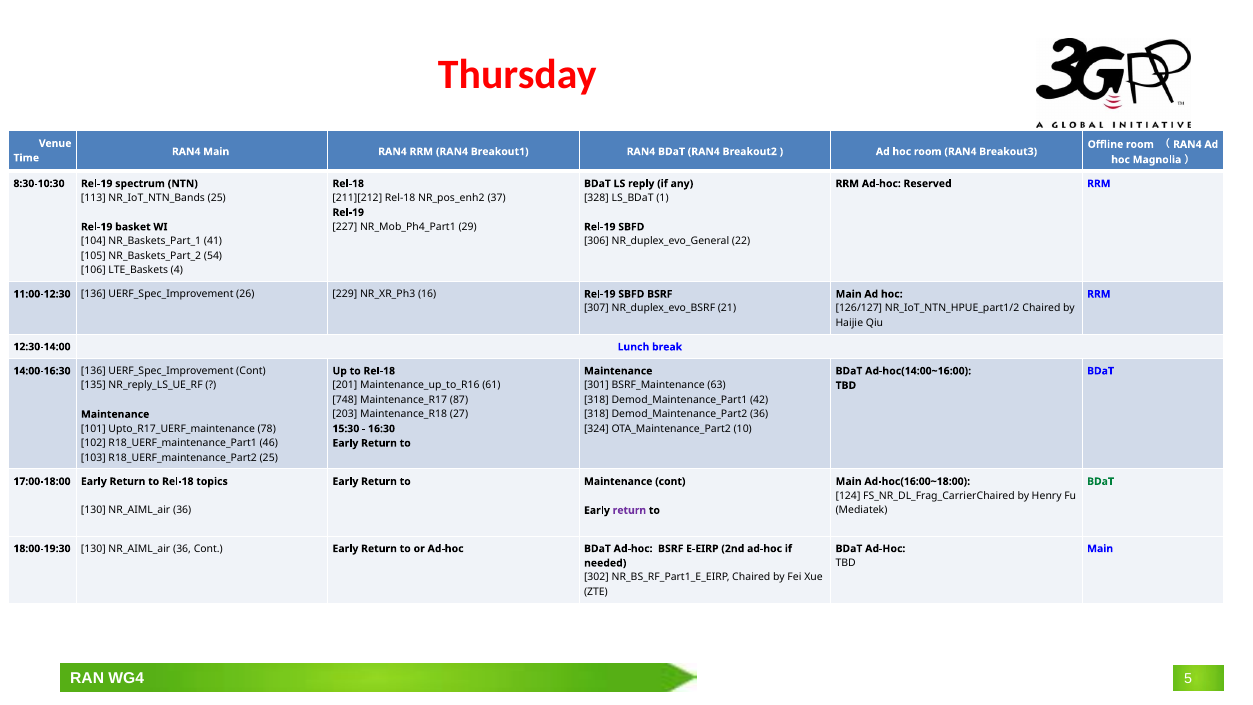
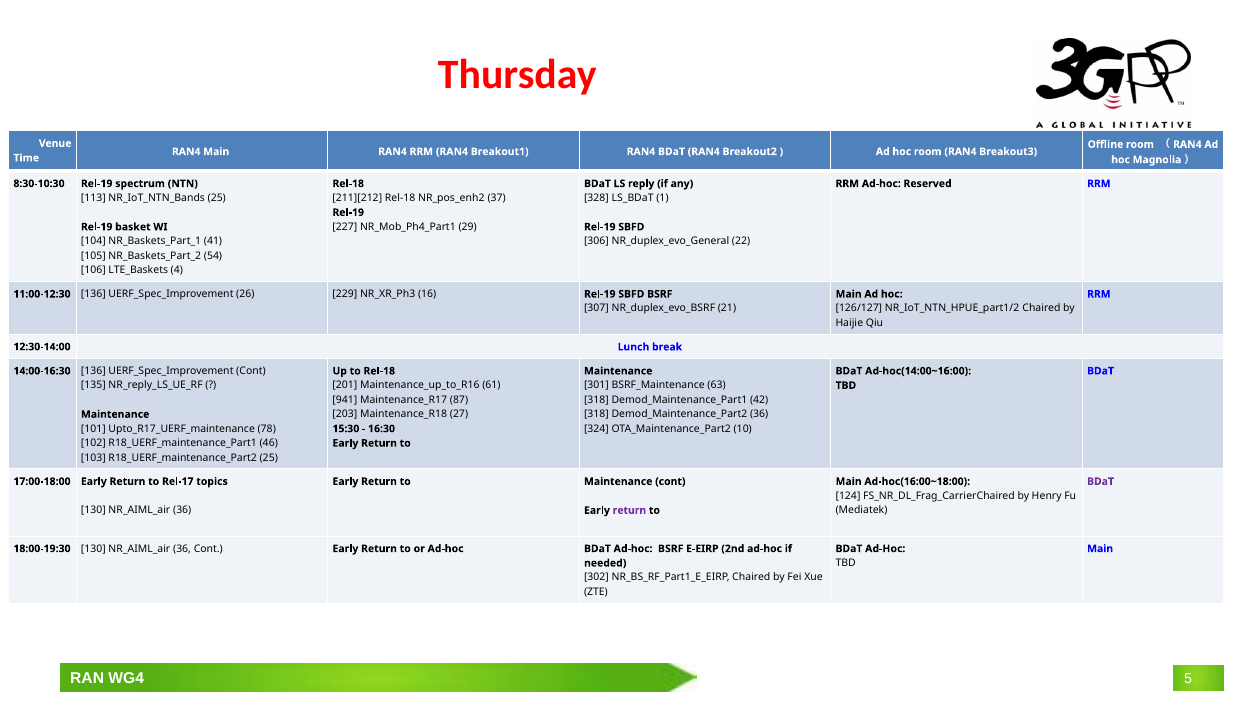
748: 748 -> 941
Return to Rel-18: Rel-18 -> Rel-17
BDaT at (1101, 481) colour: green -> purple
